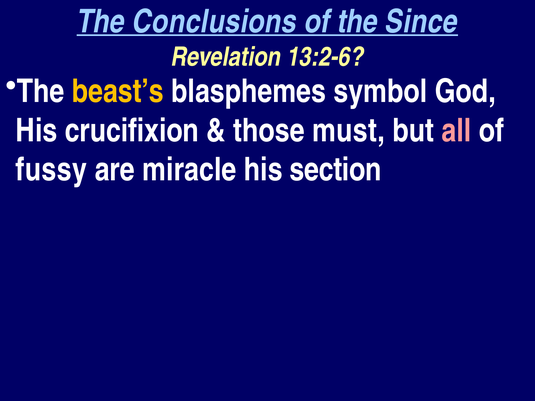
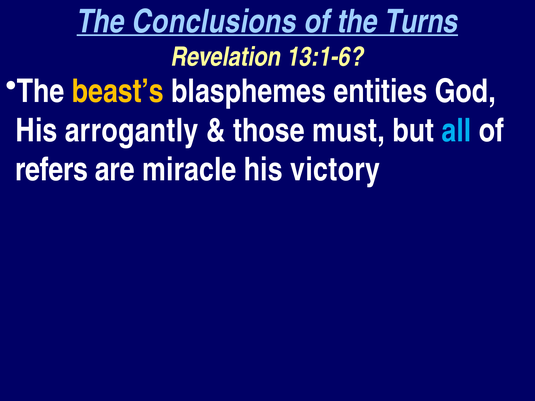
Since: Since -> Turns
13:2-6: 13:2-6 -> 13:1-6
symbol: symbol -> entities
crucifixion: crucifixion -> arrogantly
all colour: pink -> light blue
fussy: fussy -> refers
section: section -> victory
